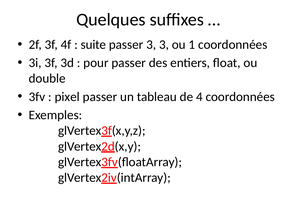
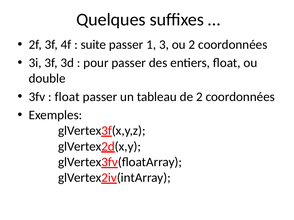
passer 3: 3 -> 1
ou 1: 1 -> 2
pixel at (67, 97): pixel -> float
de 4: 4 -> 2
